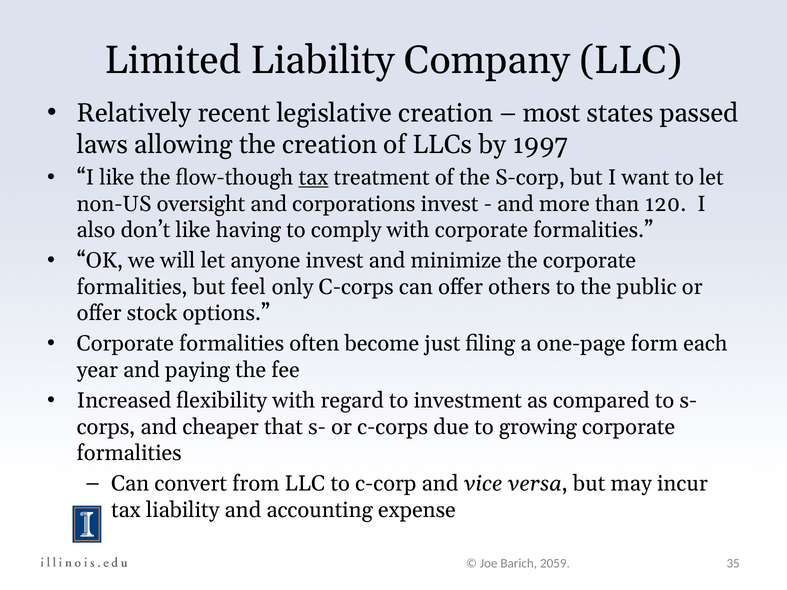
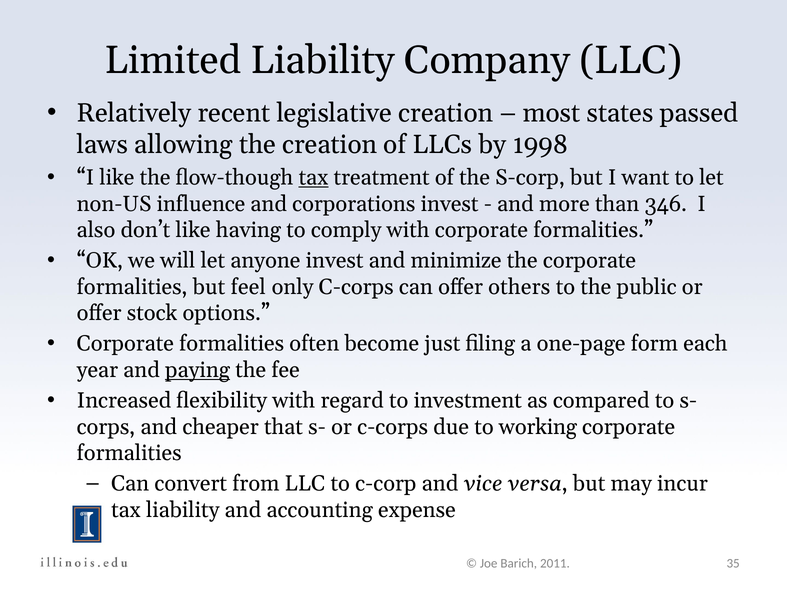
1997: 1997 -> 1998
oversight: oversight -> influence
120: 120 -> 346
paying underline: none -> present
growing: growing -> working
2059: 2059 -> 2011
